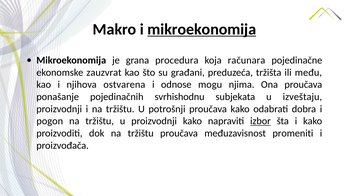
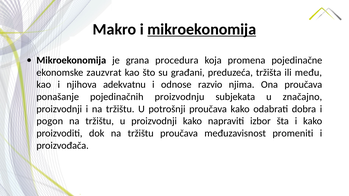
računara: računara -> promena
ostvarena: ostvarena -> adekvatnu
mogu: mogu -> razvio
svrhishodnu: svrhishodnu -> proizvodnju
izveštaju: izveštaju -> značajno
izbor underline: present -> none
